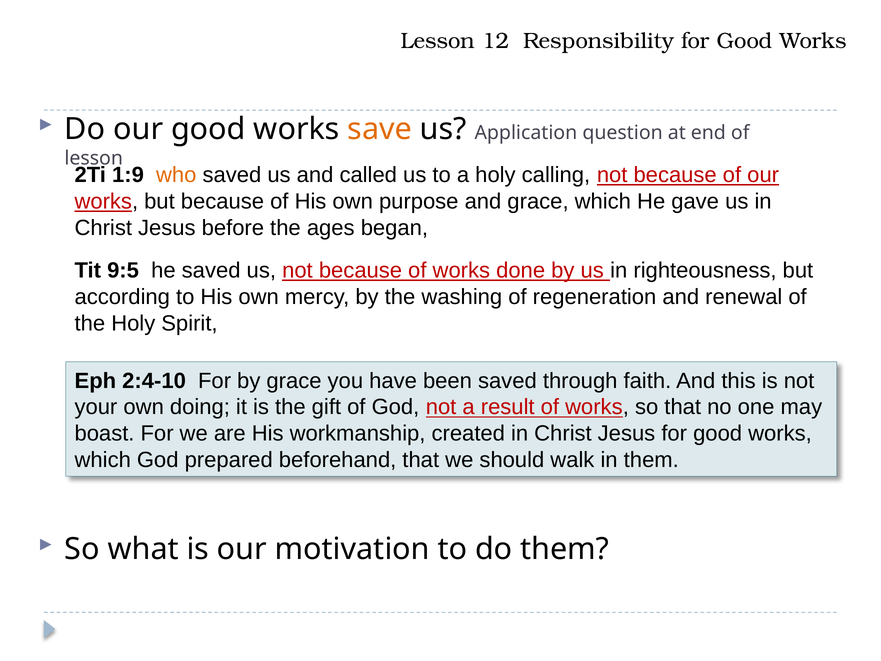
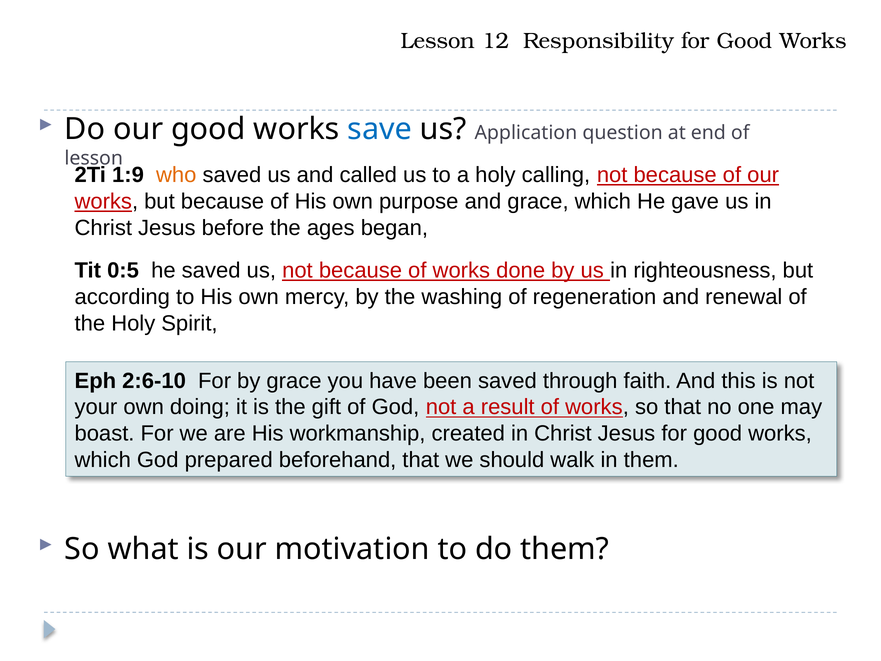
save colour: orange -> blue
9:5: 9:5 -> 0:5
2:4-10: 2:4-10 -> 2:6-10
